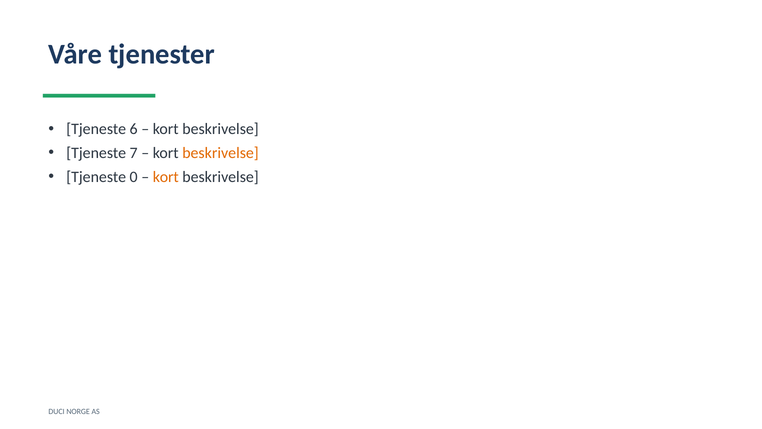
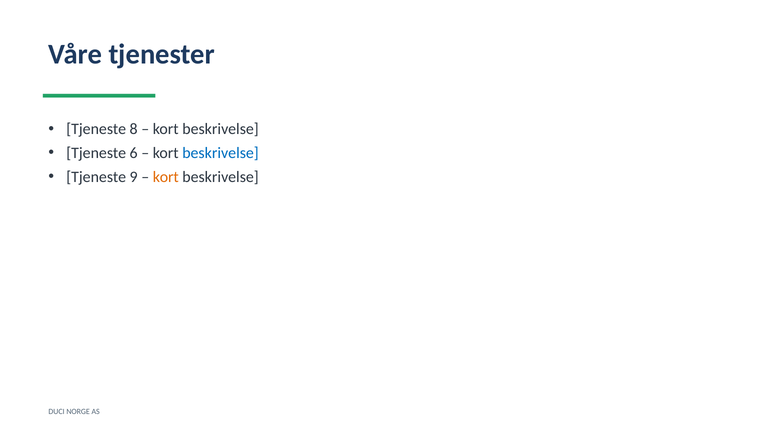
6: 6 -> 8
7: 7 -> 6
beskrivelse at (220, 153) colour: orange -> blue
0: 0 -> 9
